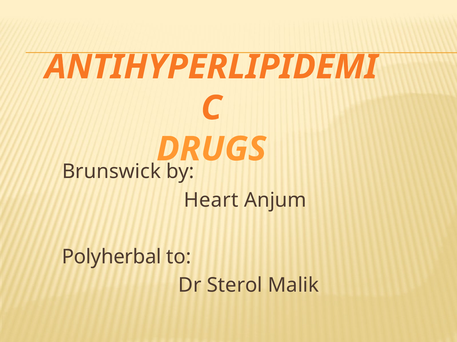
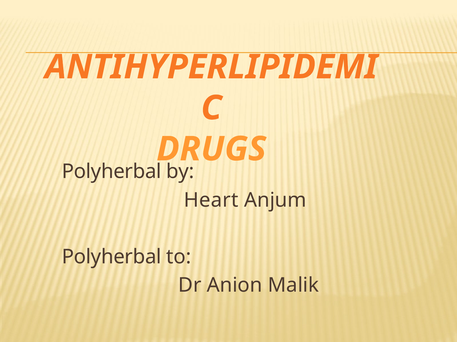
Brunswick at (111, 172): Brunswick -> Polyherbal
Sterol: Sterol -> Anion
